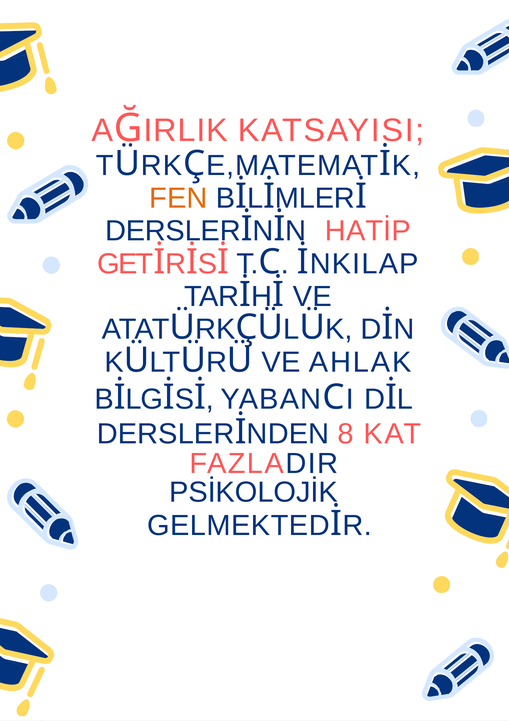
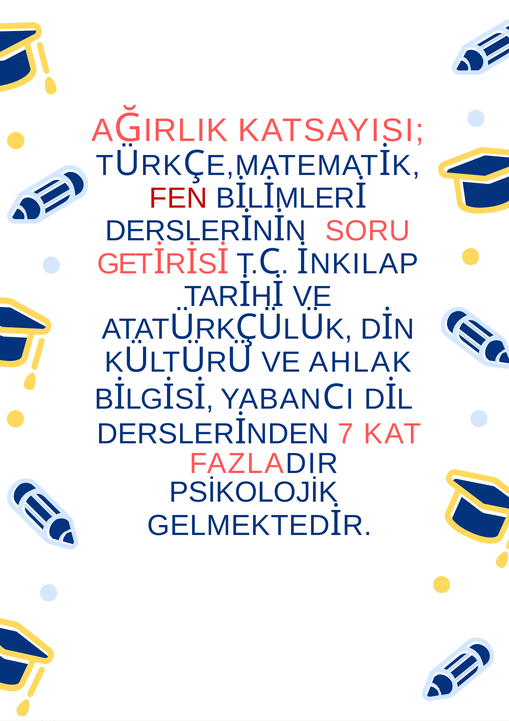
FEN colour: orange -> red
HATİP: HATİP -> SORU
8: 8 -> 7
